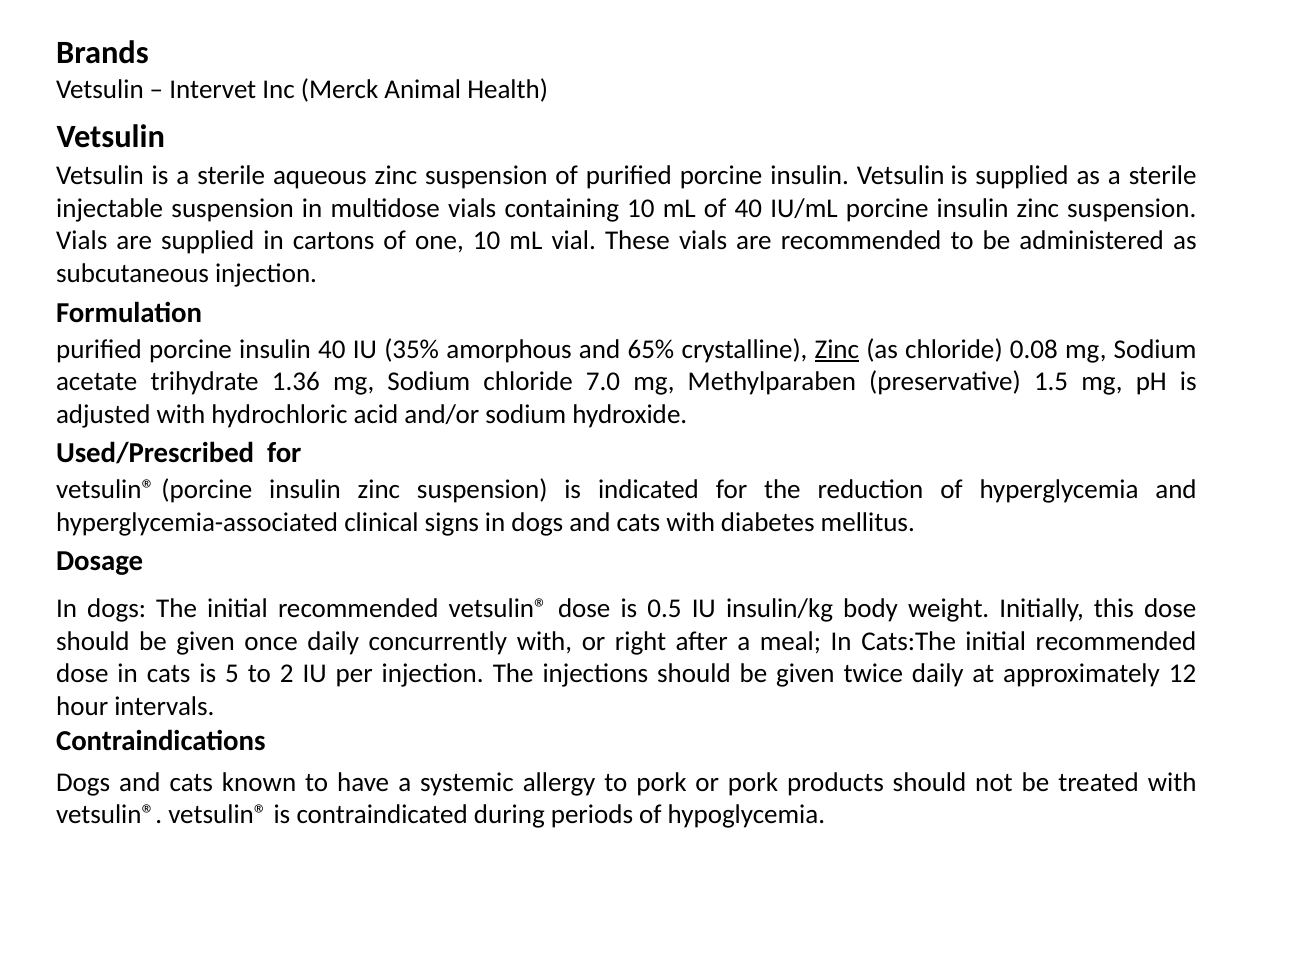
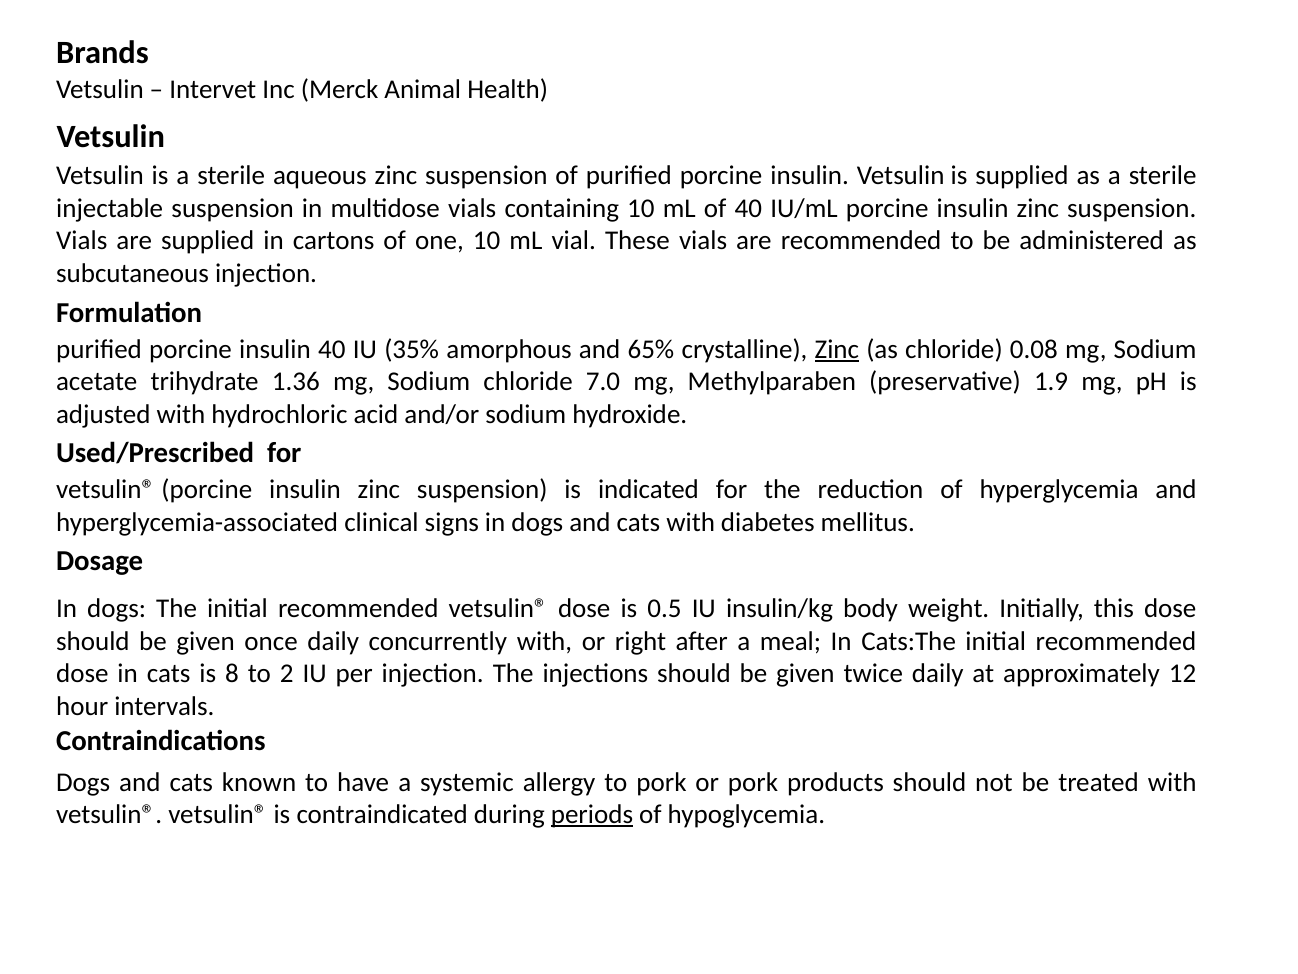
1.5: 1.5 -> 1.9
5: 5 -> 8
periods underline: none -> present
